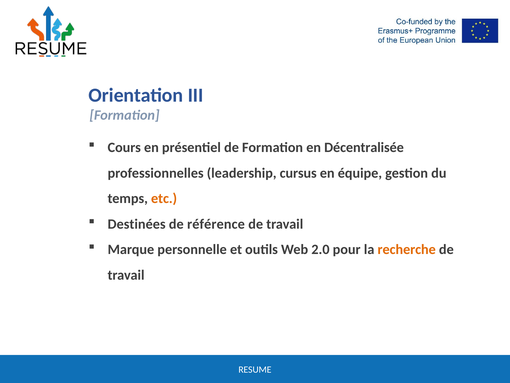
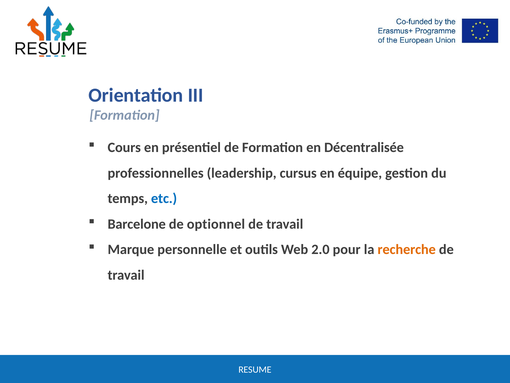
etc colour: orange -> blue
Destinées: Destinées -> Barcelone
référence: référence -> optionnel
